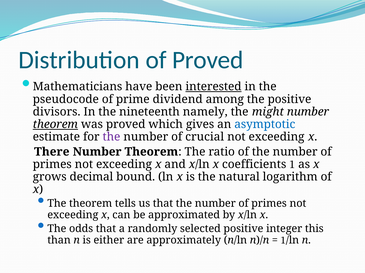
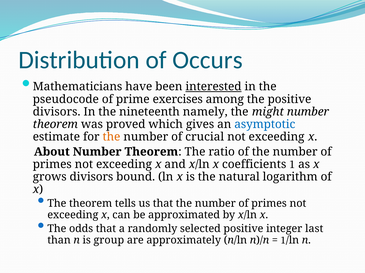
of Proved: Proved -> Occurs
dividend: dividend -> exercises
theorem at (55, 125) underline: present -> none
the at (111, 137) colour: purple -> orange
There: There -> About
grows decimal: decimal -> divisors
this: this -> last
either: either -> group
